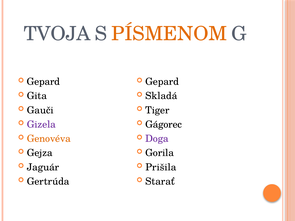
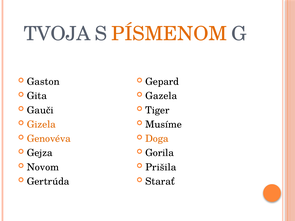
Gepard at (43, 82): Gepard -> Gaston
Skladá: Skladá -> Gazela
Gizela colour: purple -> orange
Gágorec: Gágorec -> Musíme
Doga colour: purple -> orange
Jaguár: Jaguár -> Novom
